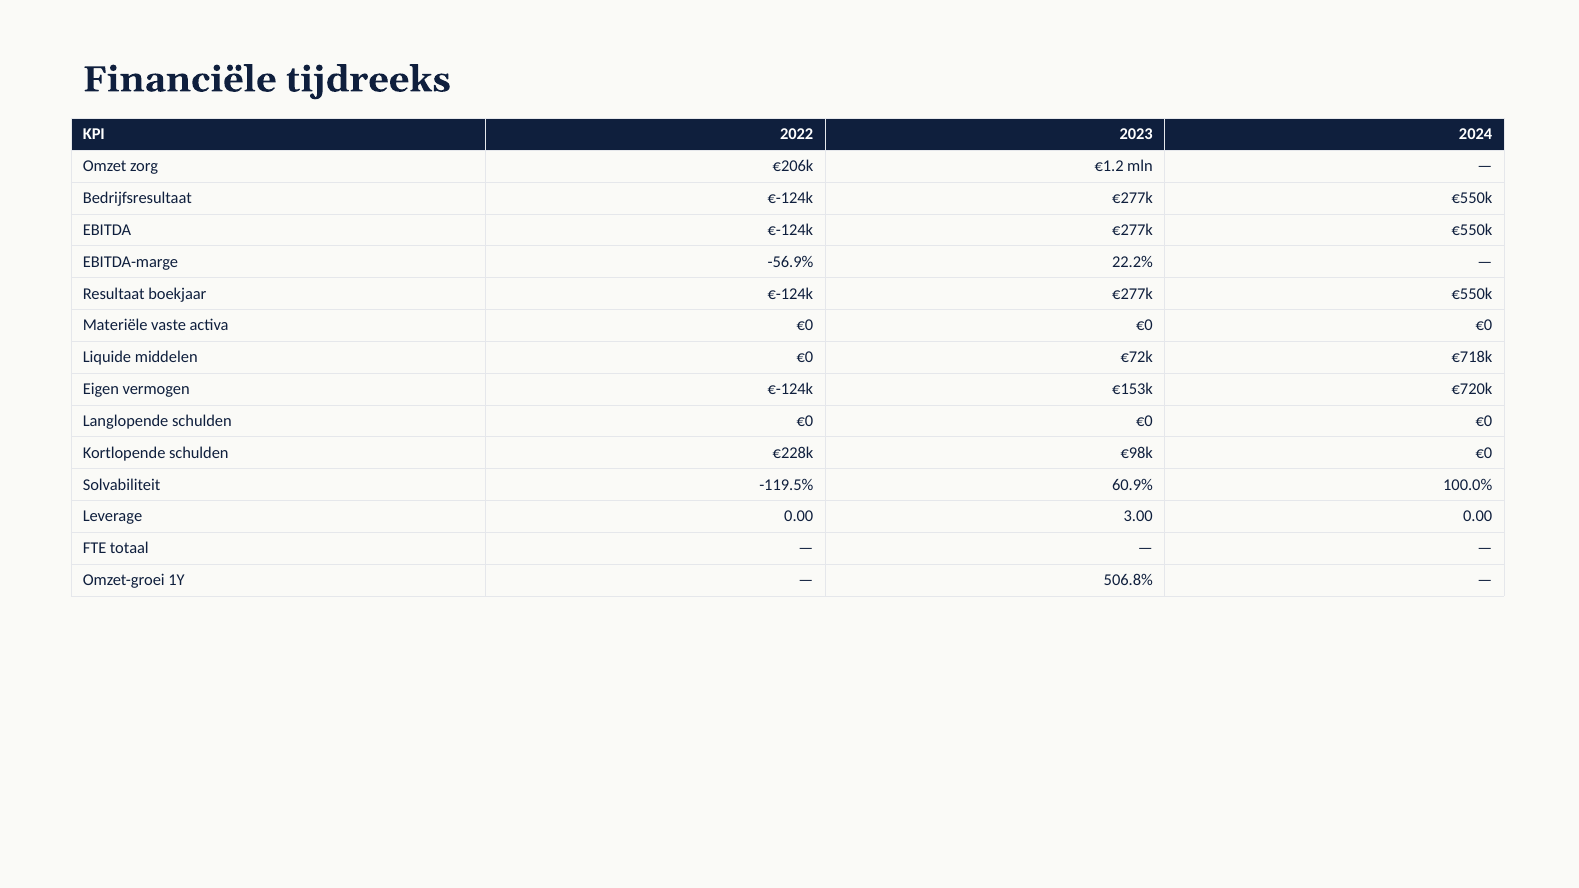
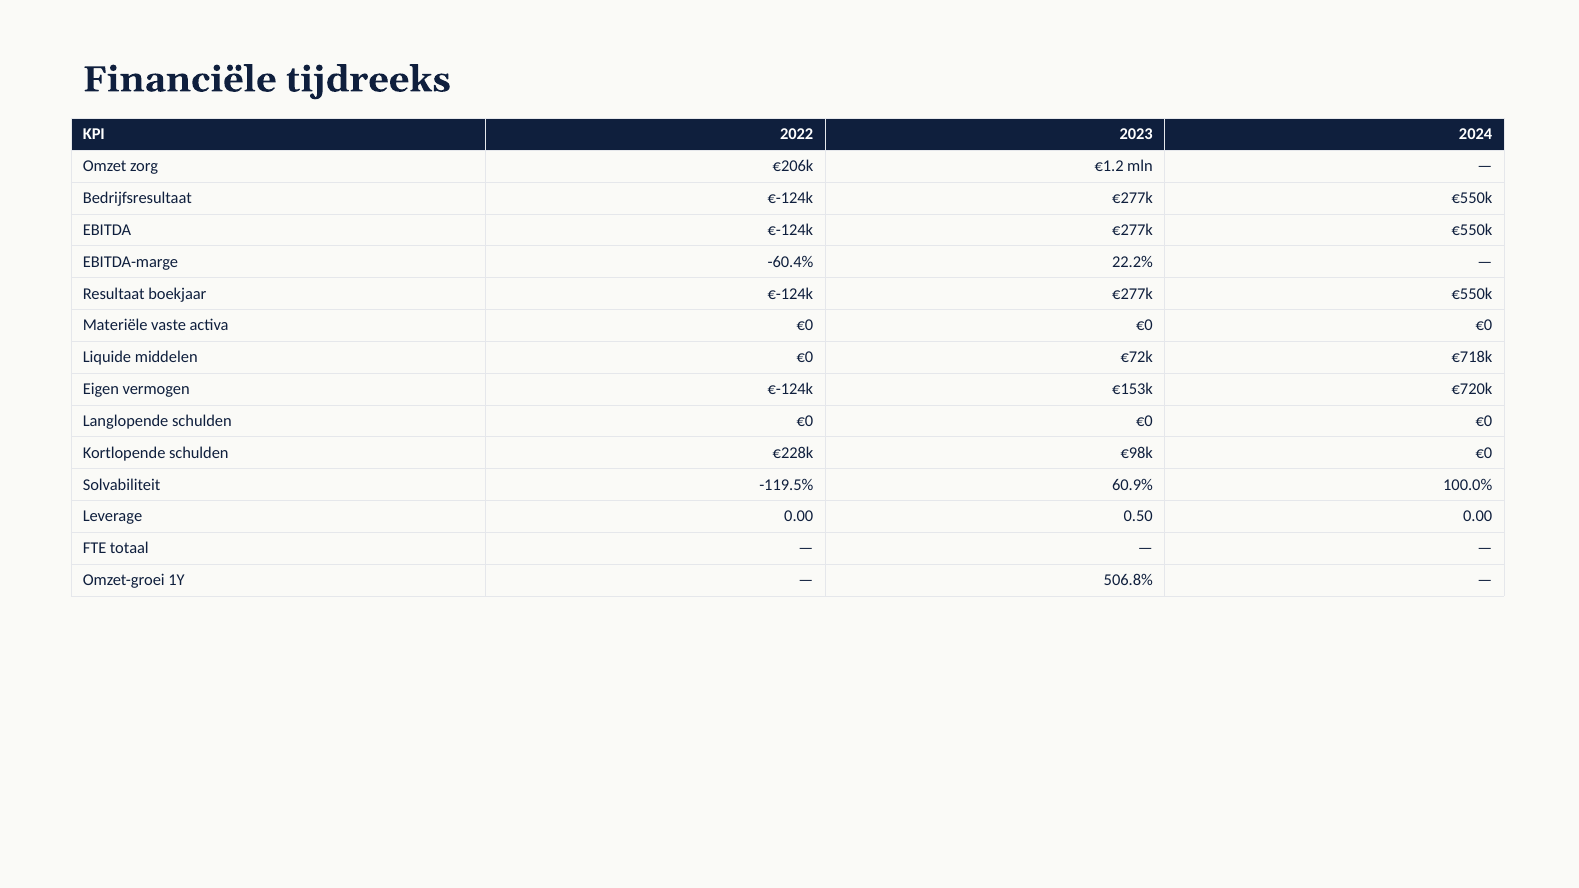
-56.9%: -56.9% -> -60.4%
3.00: 3.00 -> 0.50
